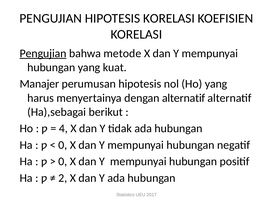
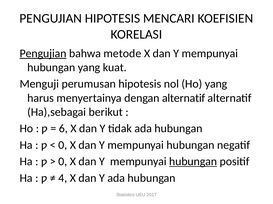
HIPOTESIS KORELASI: KORELASI -> MENCARI
Manajer: Manajer -> Menguji
4: 4 -> 6
hubungan at (193, 162) underline: none -> present
2: 2 -> 4
